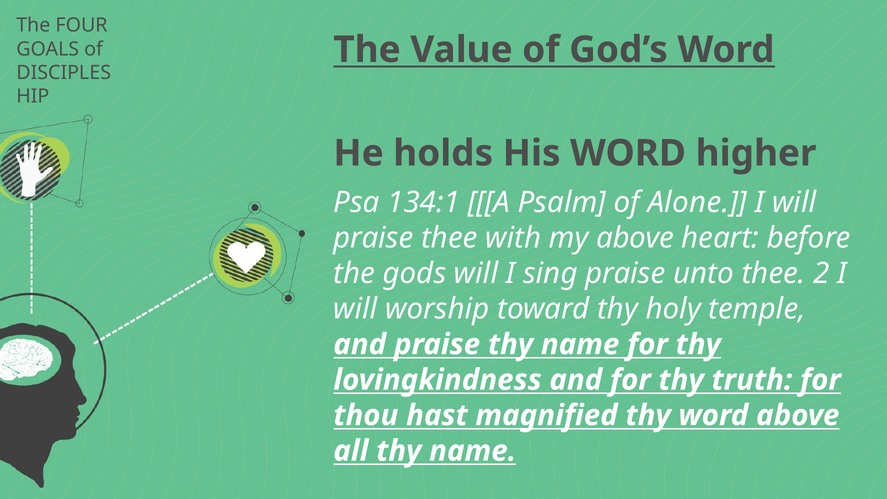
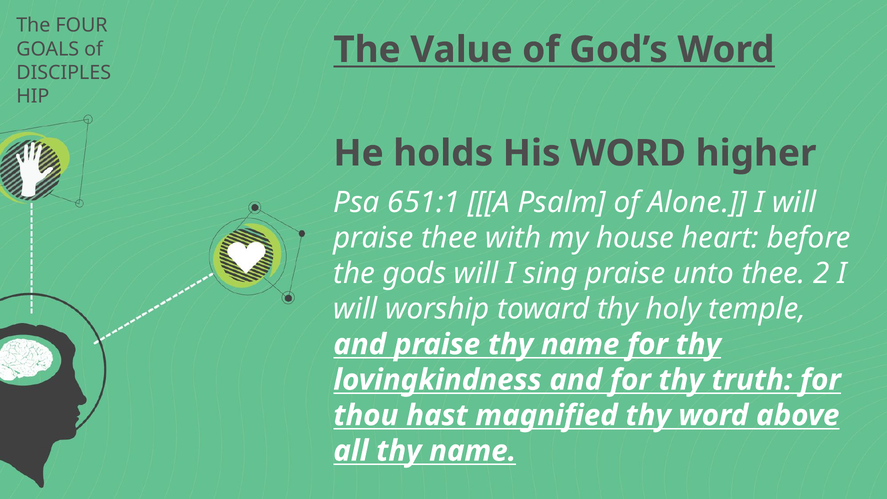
134:1: 134:1 -> 651:1
my above: above -> house
